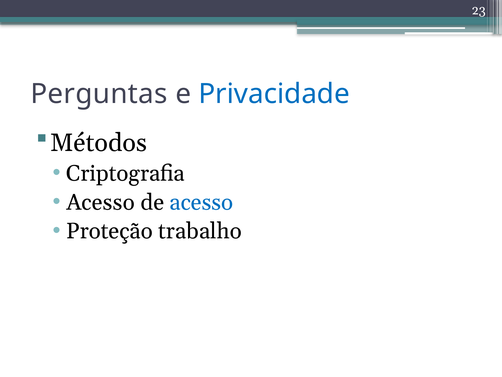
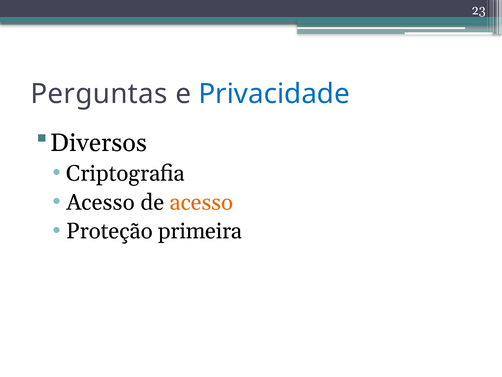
Métodos: Métodos -> Diversos
acesso at (201, 202) colour: blue -> orange
trabalho: trabalho -> primeira
